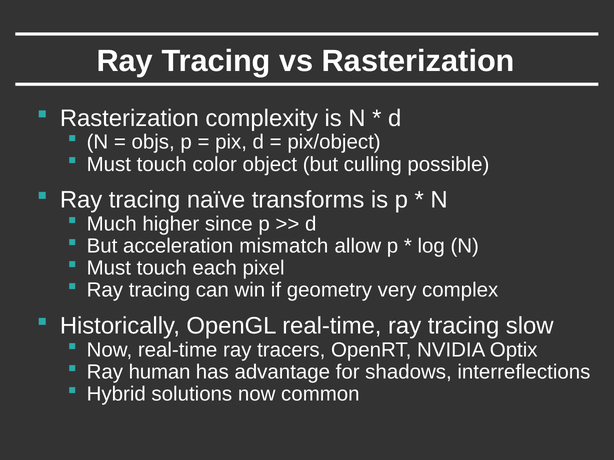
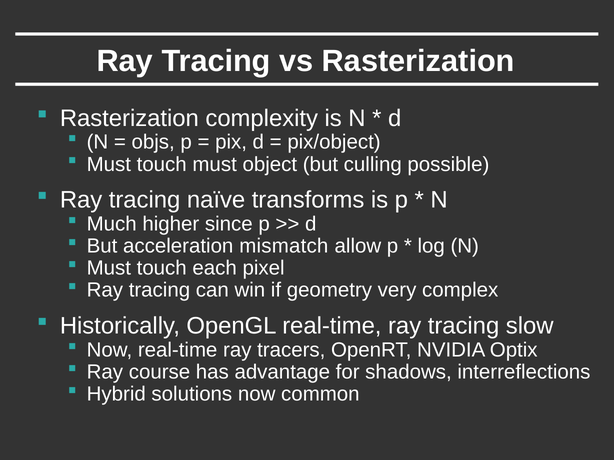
touch color: color -> must
human: human -> course
